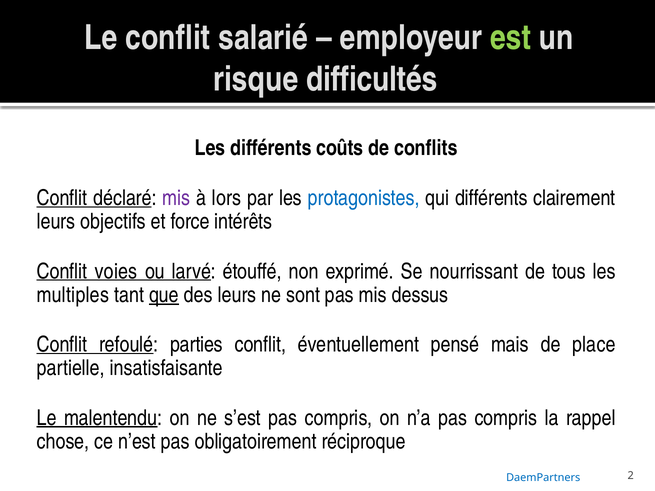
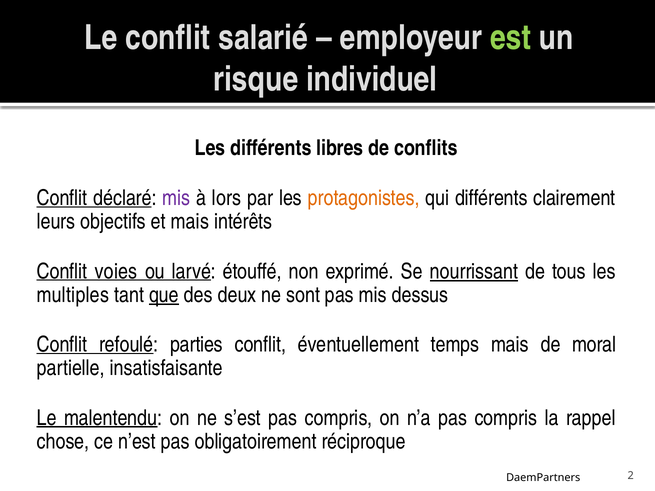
difficultés: difficultés -> individuel
coûts: coûts -> libres
protagonistes colour: blue -> orange
et force: force -> mais
nourrissant underline: none -> present
des leurs: leurs -> deux
pensé: pensé -> temps
place: place -> moral
DaemPartners colour: blue -> black
